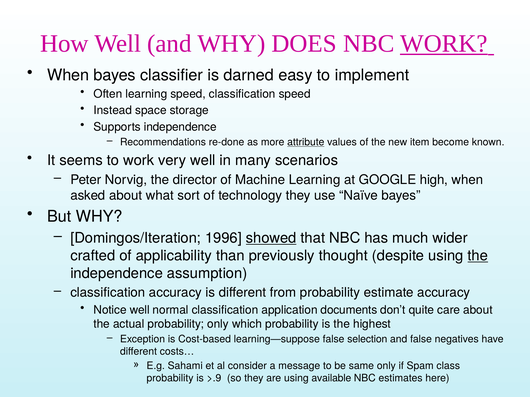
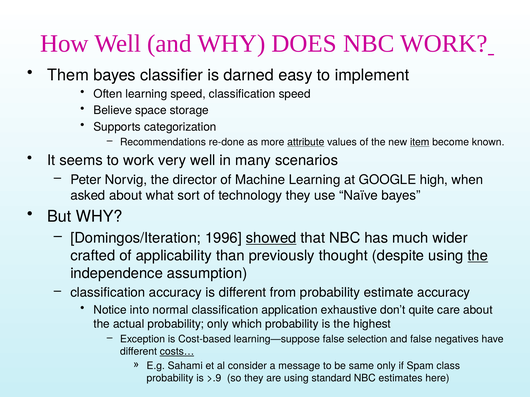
WORK at (444, 44) underline: present -> none
When at (68, 75): When -> Them
Instead: Instead -> Believe
Supports independence: independence -> categorization
item underline: none -> present
Notice well: well -> into
documents: documents -> exhaustive
costs… underline: none -> present
available: available -> standard
